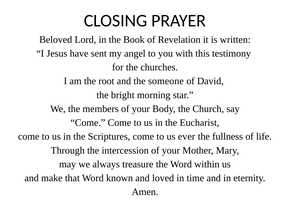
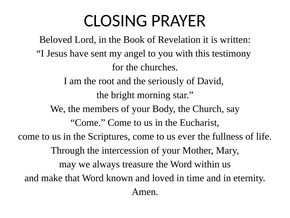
someone: someone -> seriously
